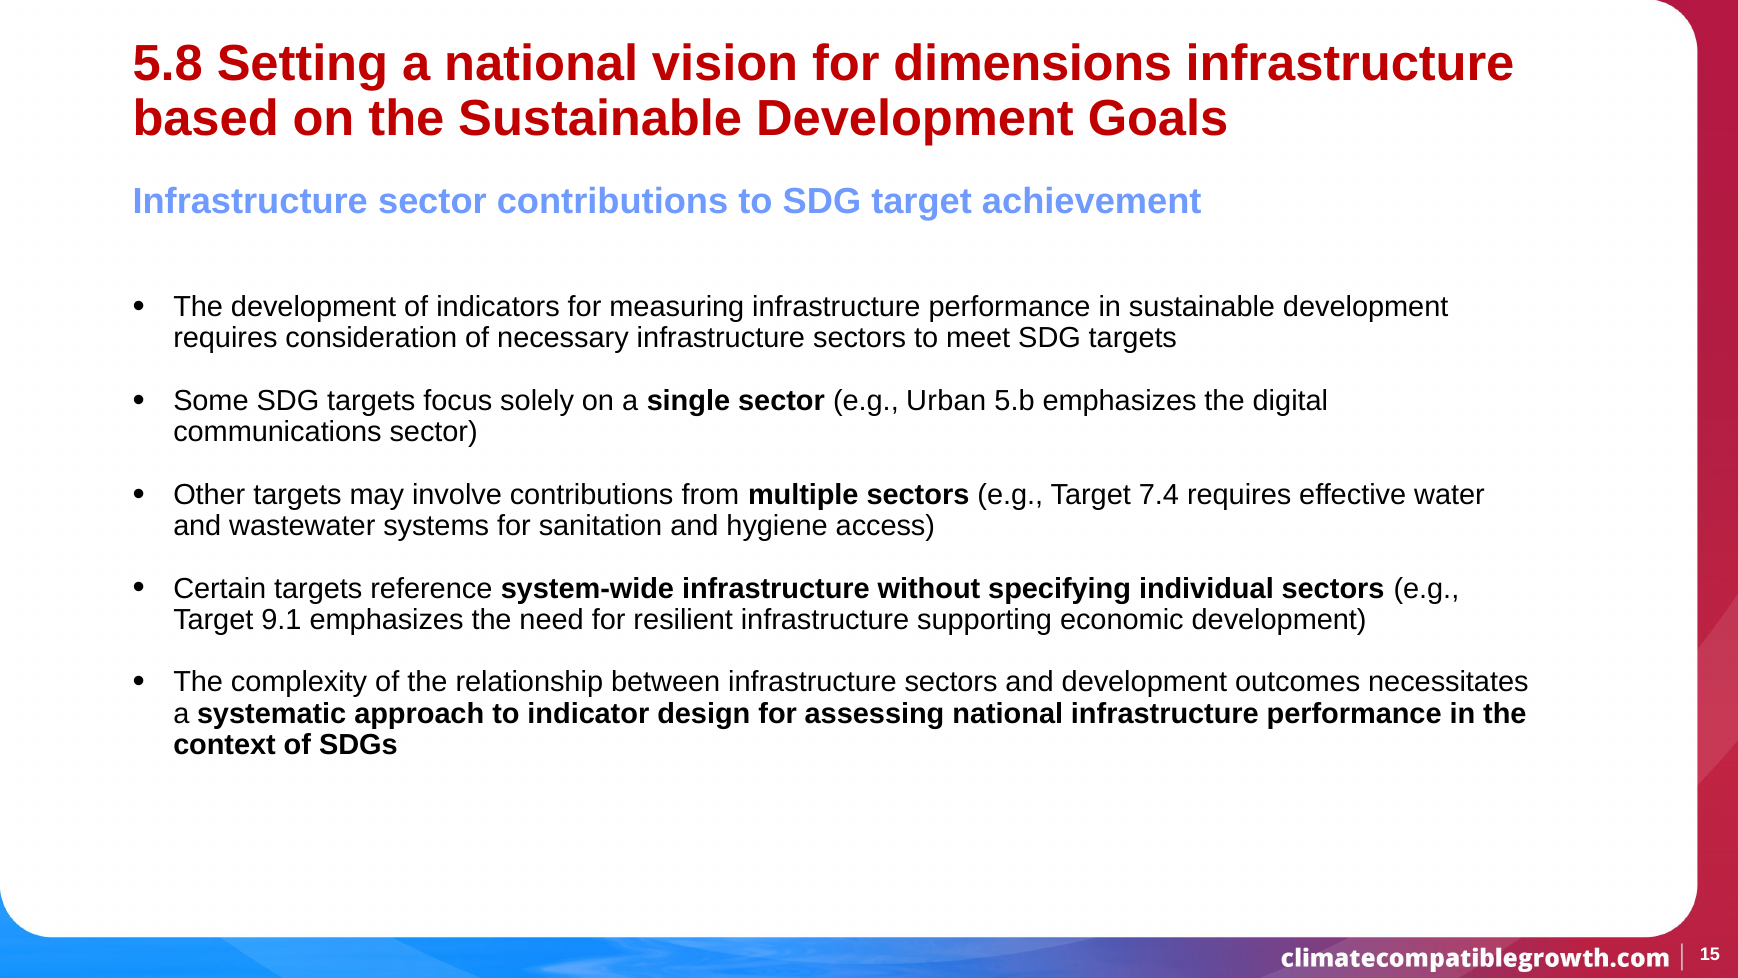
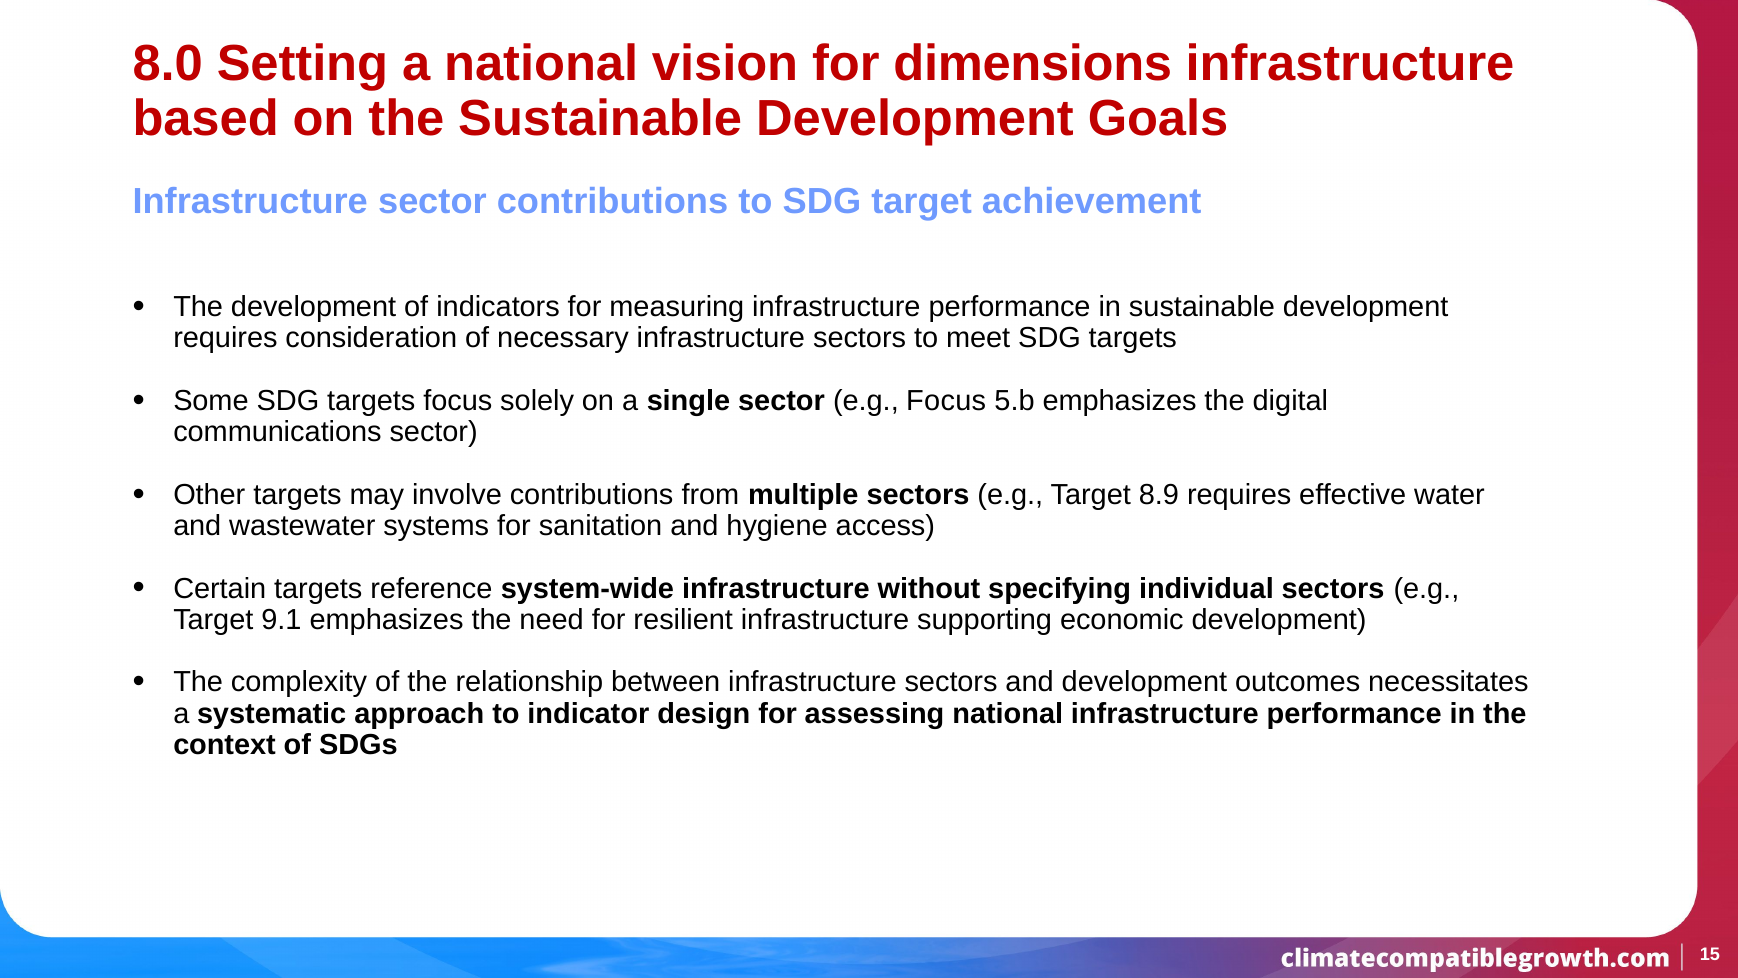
5.8: 5.8 -> 8.0
e.g Urban: Urban -> Focus
7.4: 7.4 -> 8.9
